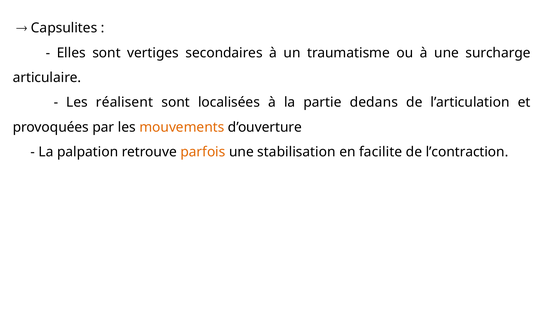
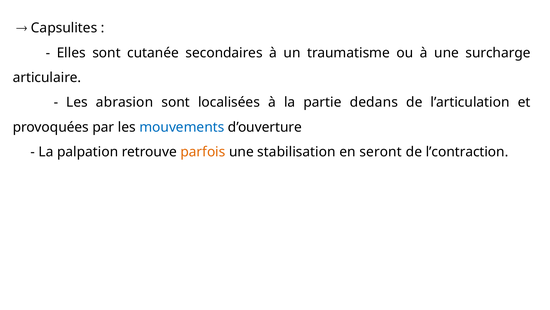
vertiges: vertiges -> cutanée
réalisent: réalisent -> abrasion
mouvements colour: orange -> blue
facilite: facilite -> seront
